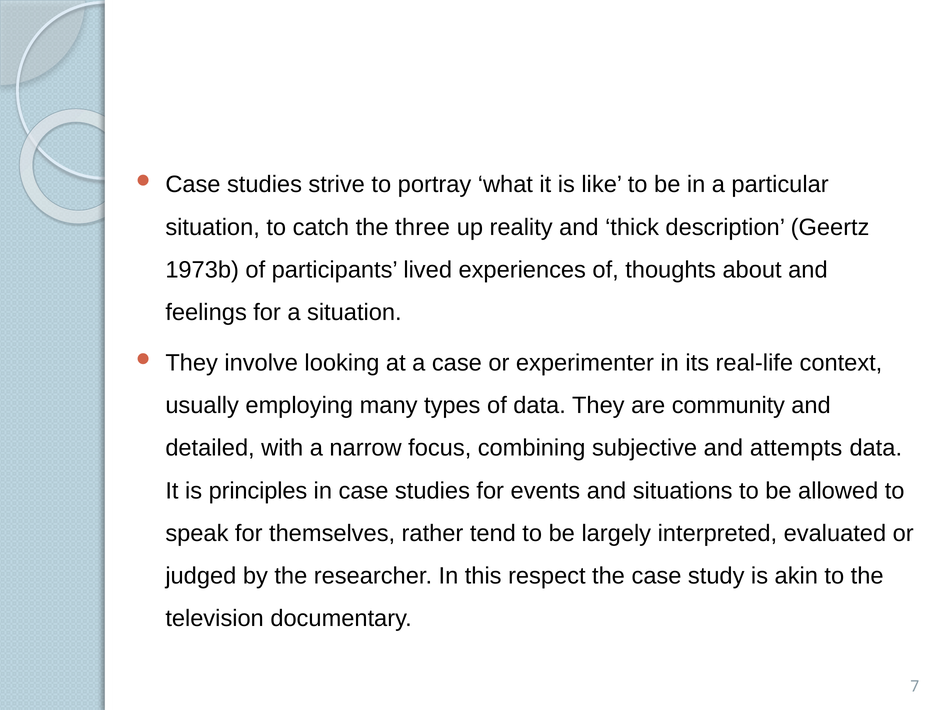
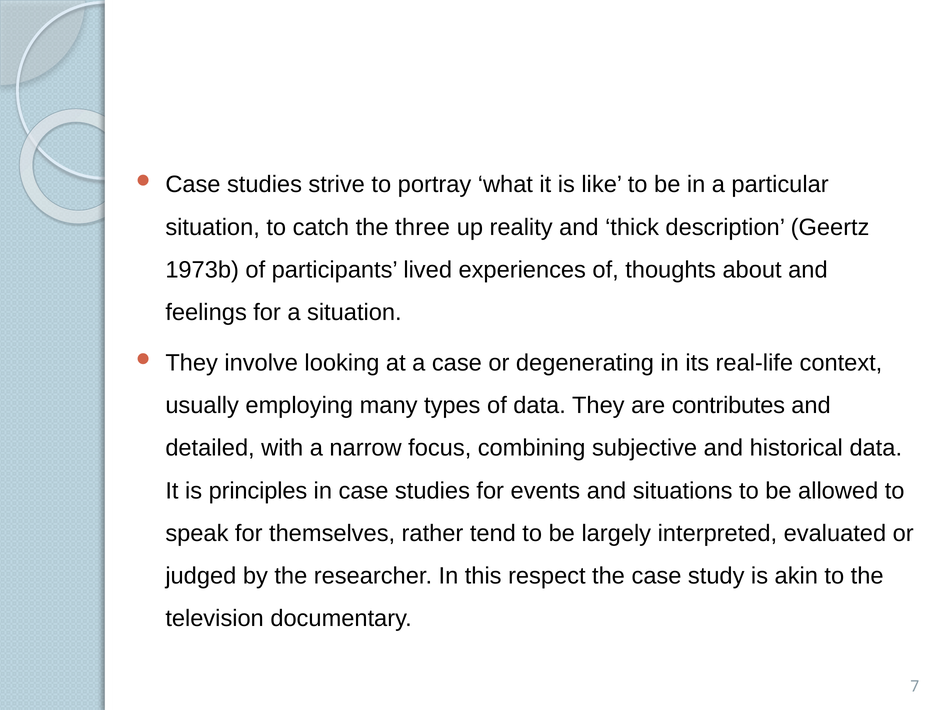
experimenter: experimenter -> degenerating
community: community -> contributes
attempts: attempts -> historical
